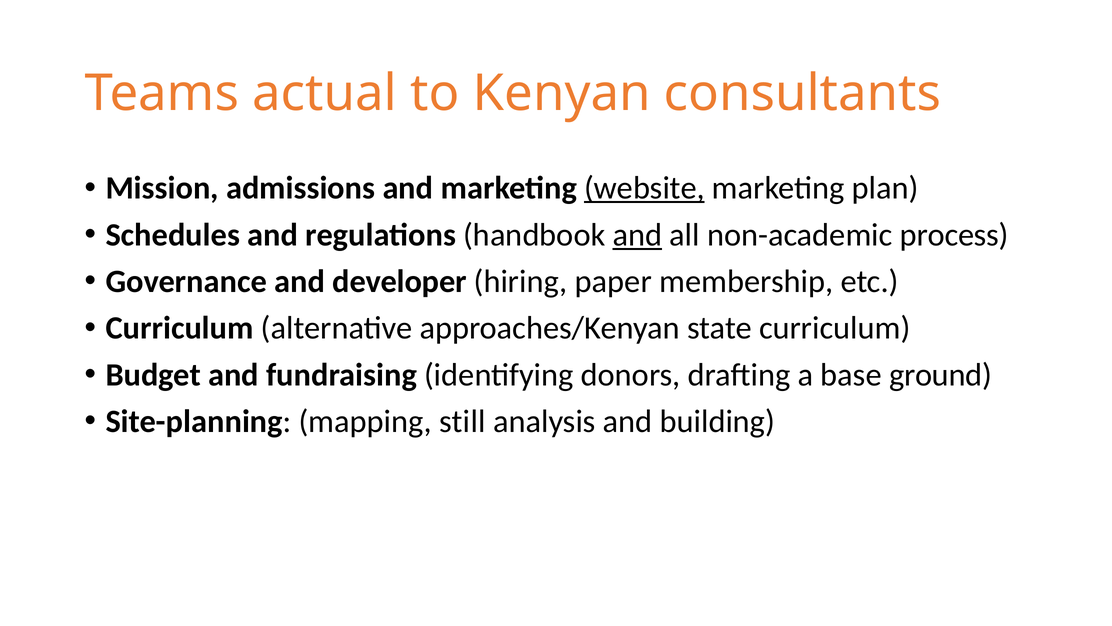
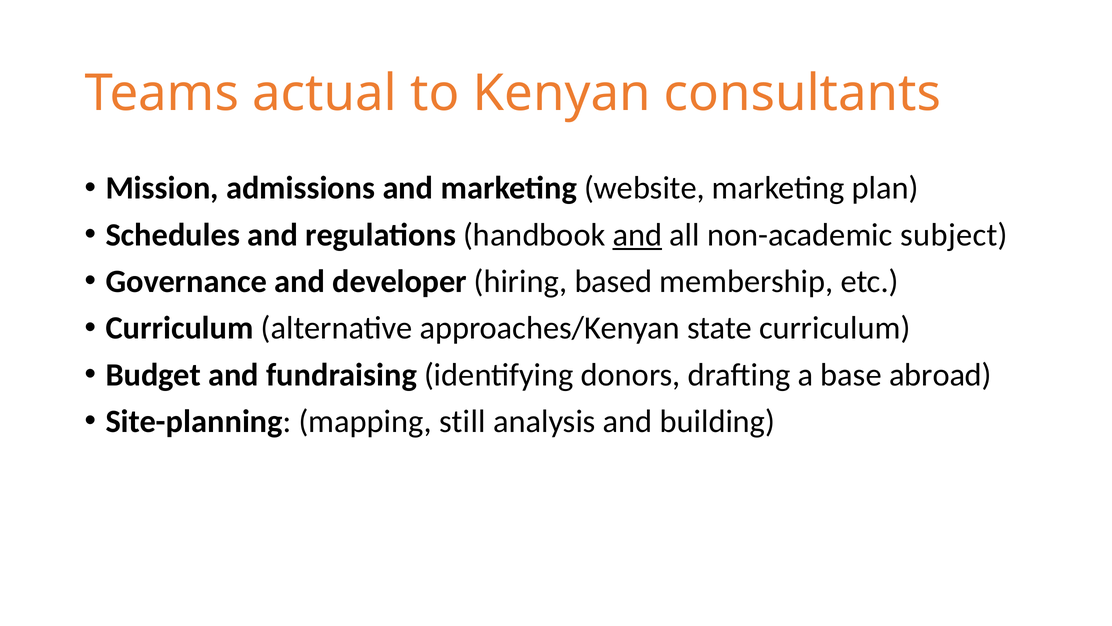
website underline: present -> none
process: process -> subject
paper: paper -> based
ground: ground -> abroad
